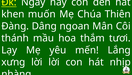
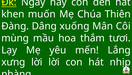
ngoan: ngoan -> xuống
thánh: thánh -> mùng
